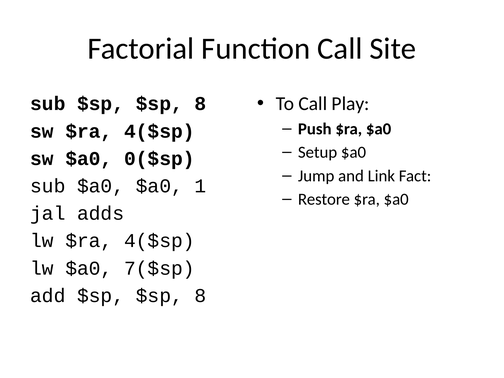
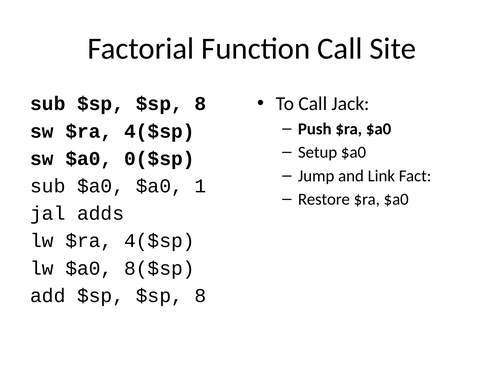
Play: Play -> Jack
7($sp: 7($sp -> 8($sp
